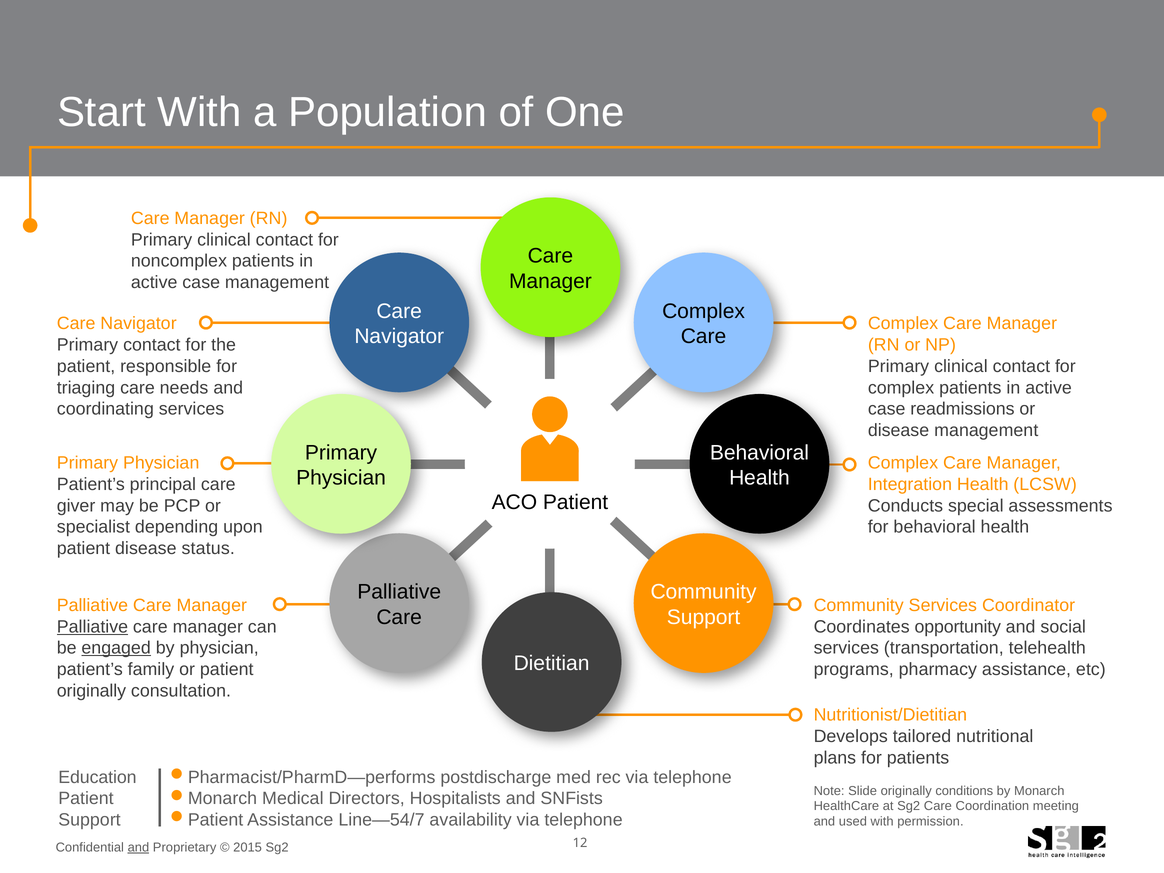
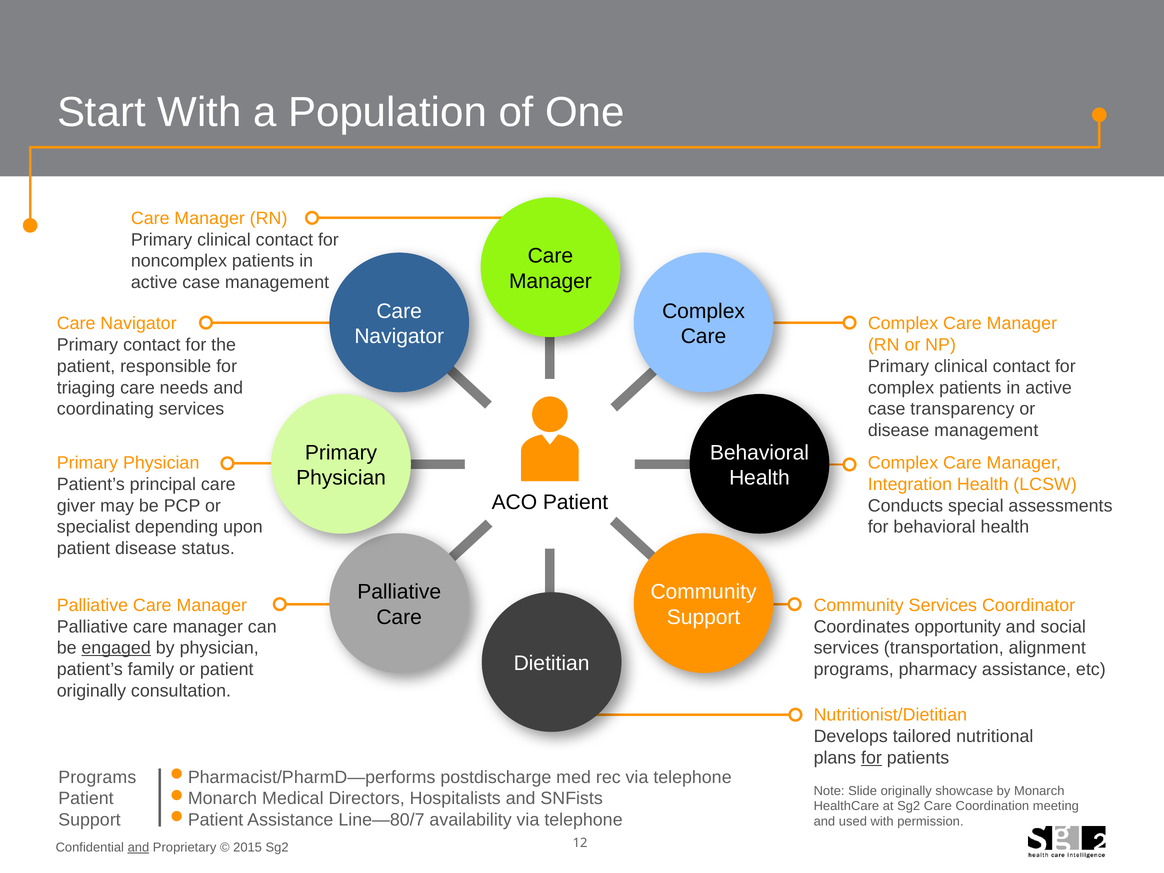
readmissions: readmissions -> transparency
Palliative at (92, 627) underline: present -> none
telehealth: telehealth -> alignment
for at (872, 758) underline: none -> present
Education at (97, 777): Education -> Programs
conditions: conditions -> showcase
Line—54/7: Line—54/7 -> Line—80/7
